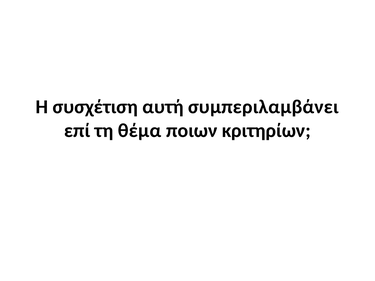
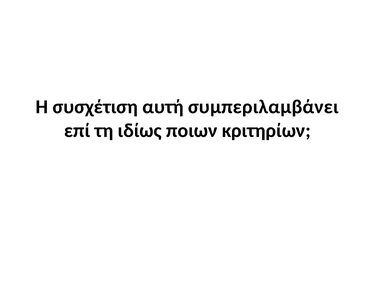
θέμα: θέμα -> ιδίως
